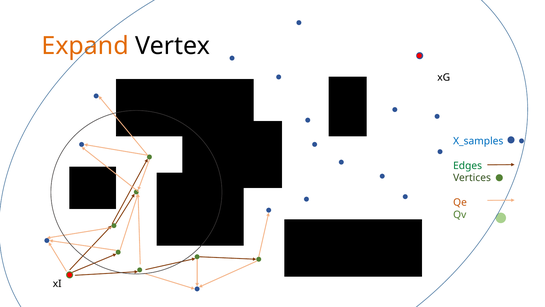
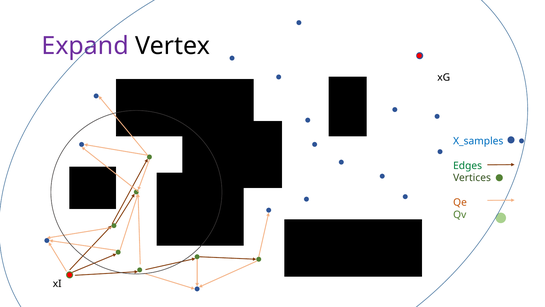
Expand colour: orange -> purple
